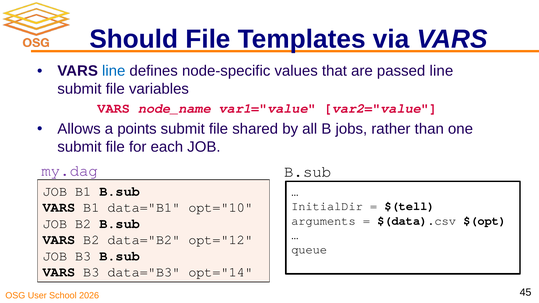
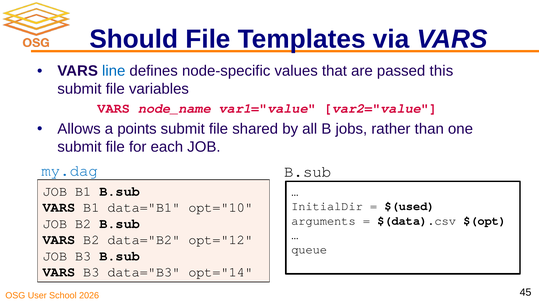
passed line: line -> this
my.dag colour: purple -> blue
$(tell: $(tell -> $(used
